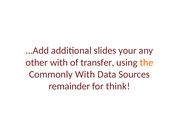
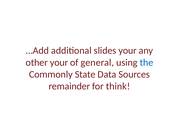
other with: with -> your
transfer: transfer -> general
the colour: orange -> blue
Commonly With: With -> State
